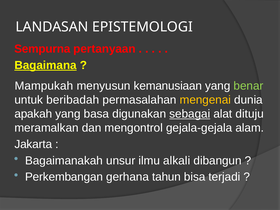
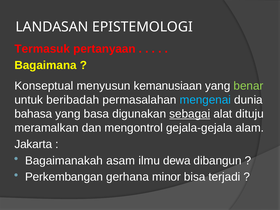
Sempurna: Sempurna -> Termasuk
Bagaimana underline: present -> none
Mampukah: Mampukah -> Konseptual
mengenai colour: yellow -> light blue
apakah: apakah -> bahasa
unsur: unsur -> asam
alkali: alkali -> dewa
tahun: tahun -> minor
